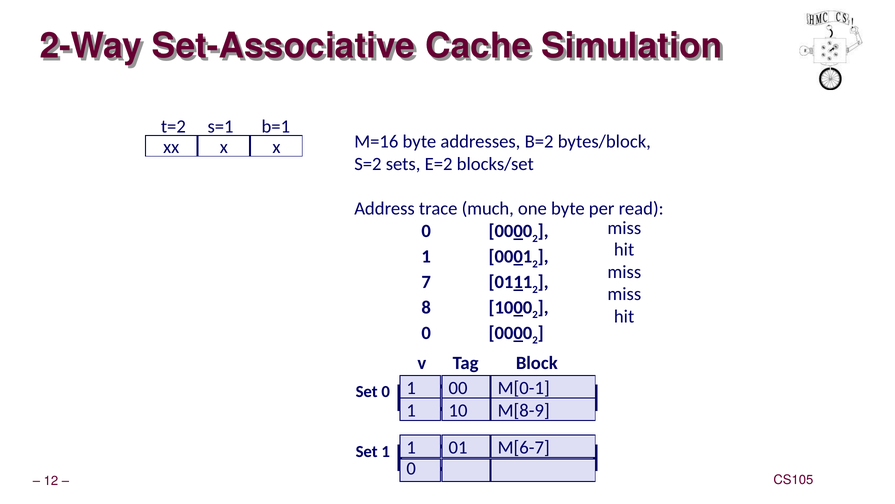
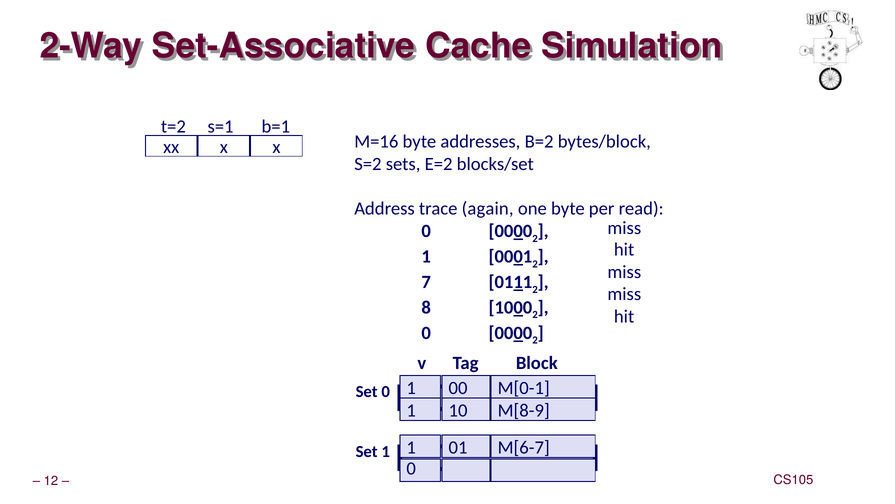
much: much -> again
